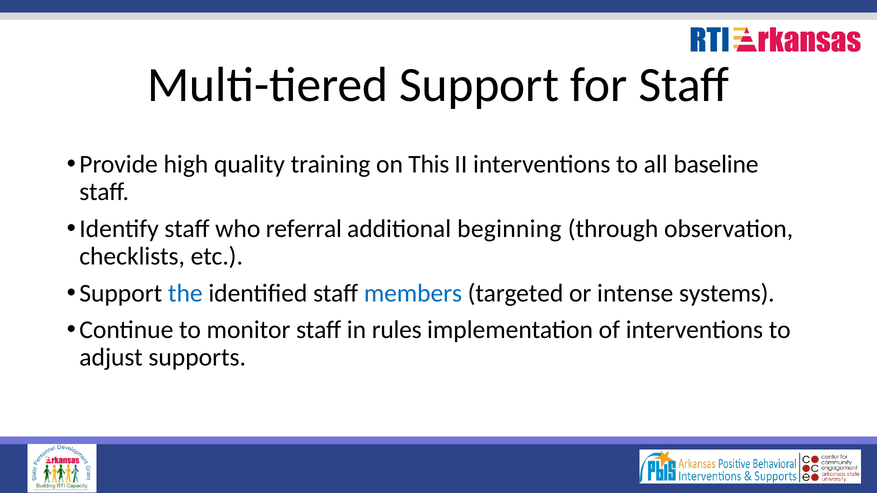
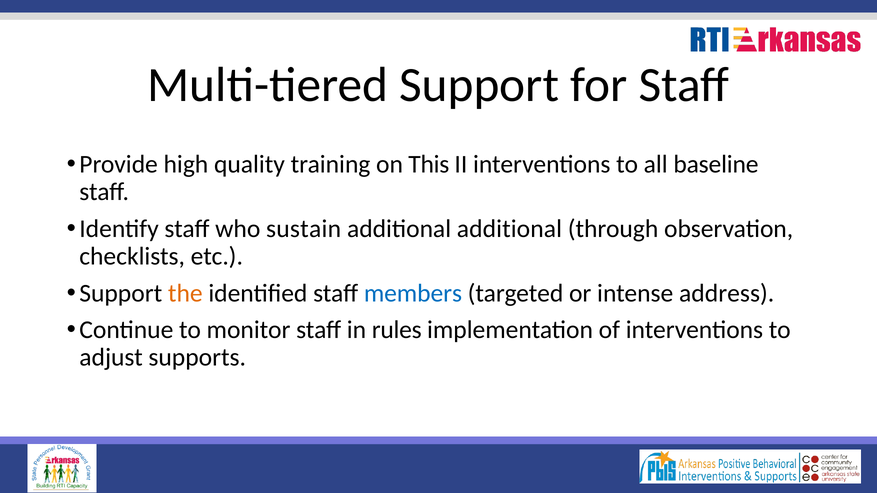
referral: referral -> sustain
additional beginning: beginning -> additional
the colour: blue -> orange
systems: systems -> address
